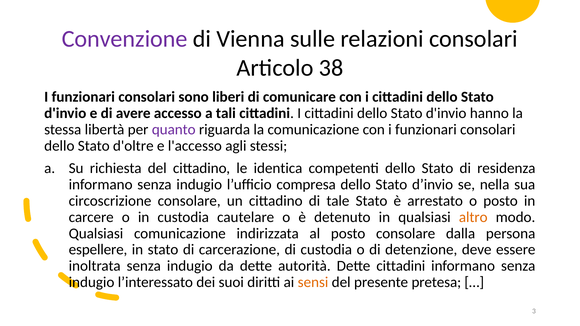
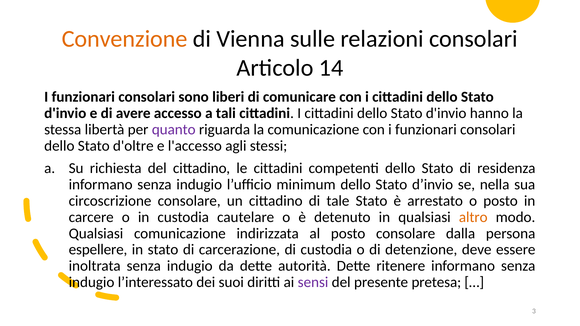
Convenzione colour: purple -> orange
38: 38 -> 14
le identica: identica -> cittadini
compresa: compresa -> minimum
Dette cittadini: cittadini -> ritenere
sensi colour: orange -> purple
